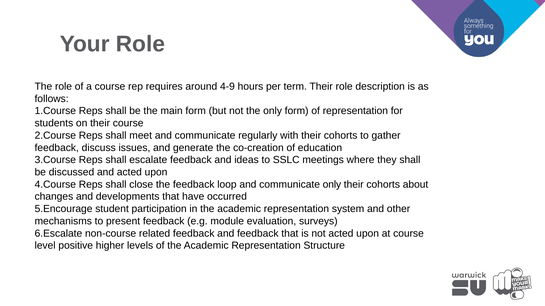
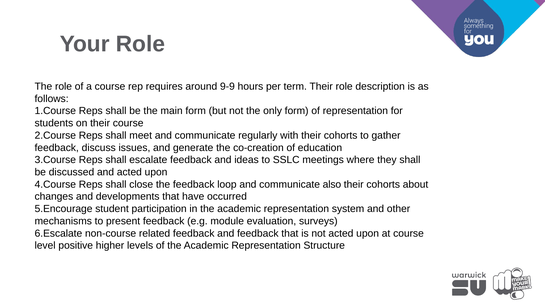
4-9: 4-9 -> 9-9
communicate only: only -> also
